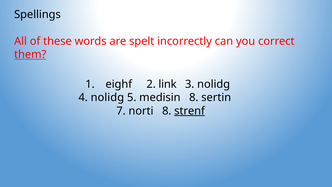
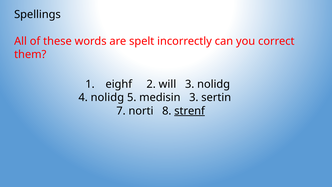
them underline: present -> none
link: link -> will
medisin 8: 8 -> 3
